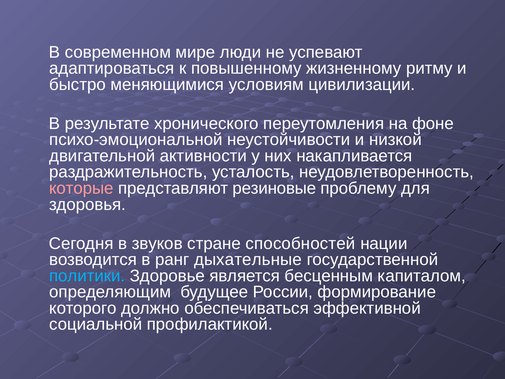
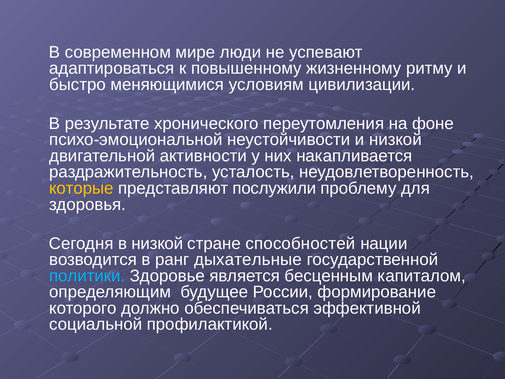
которые colour: pink -> yellow
резиновые: резиновые -> послужили
в звуков: звуков -> низкой
